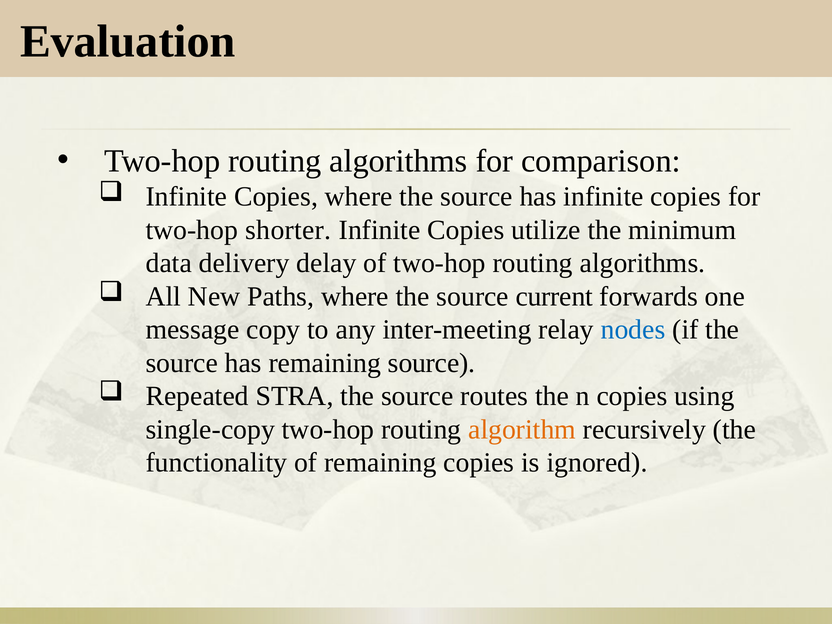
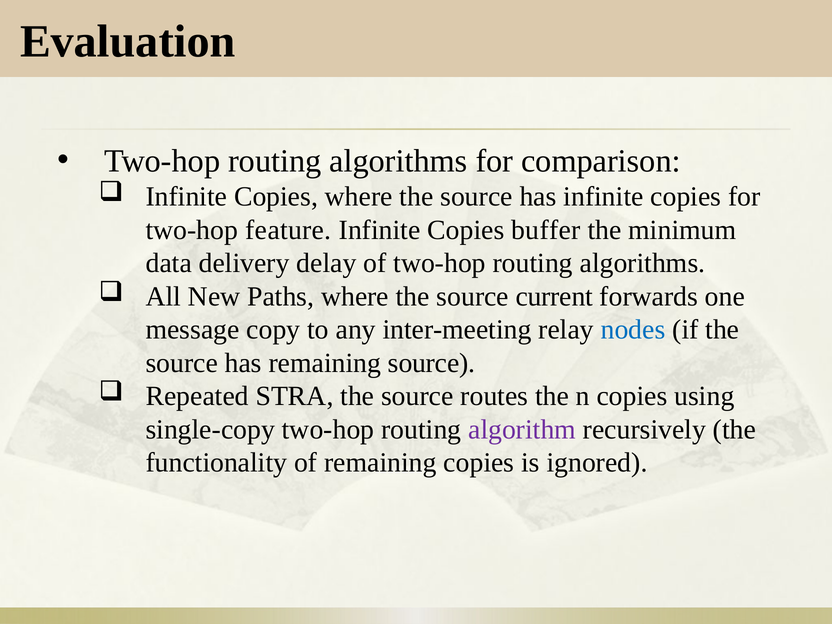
shorter: shorter -> feature
utilize: utilize -> buffer
algorithm colour: orange -> purple
